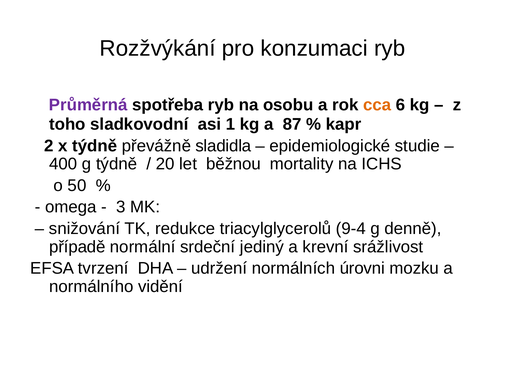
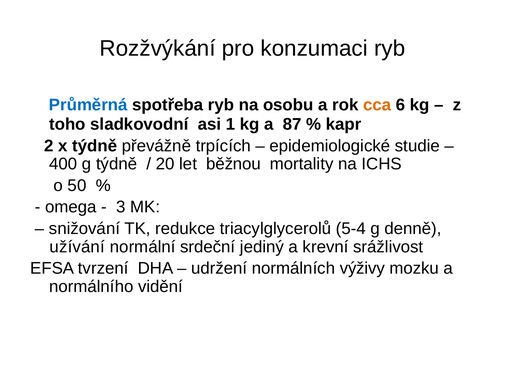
Průměrná colour: purple -> blue
sladidla: sladidla -> trpících
9-4: 9-4 -> 5-4
případě: případě -> užívání
úrovni: úrovni -> výživy
